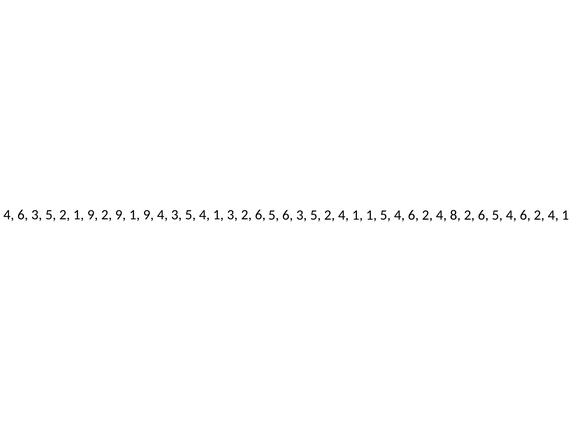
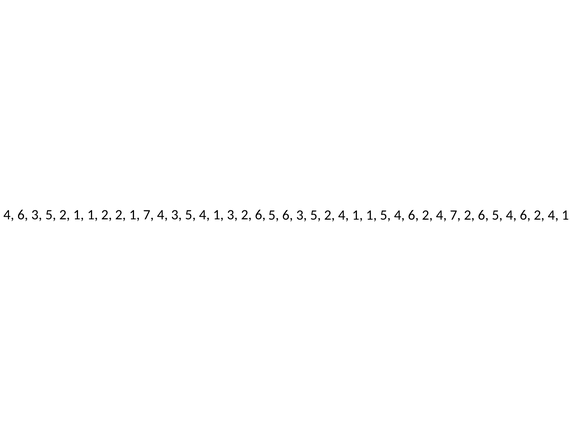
2 1 9: 9 -> 1
2 9: 9 -> 2
9 at (148, 215): 9 -> 7
4 8: 8 -> 7
